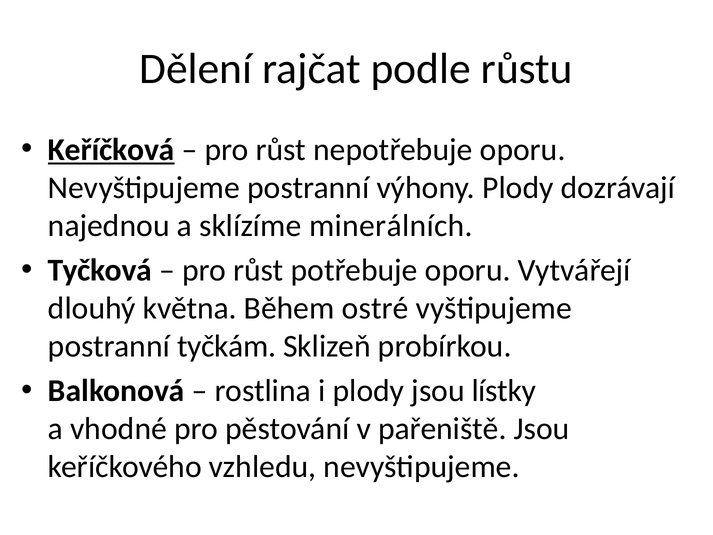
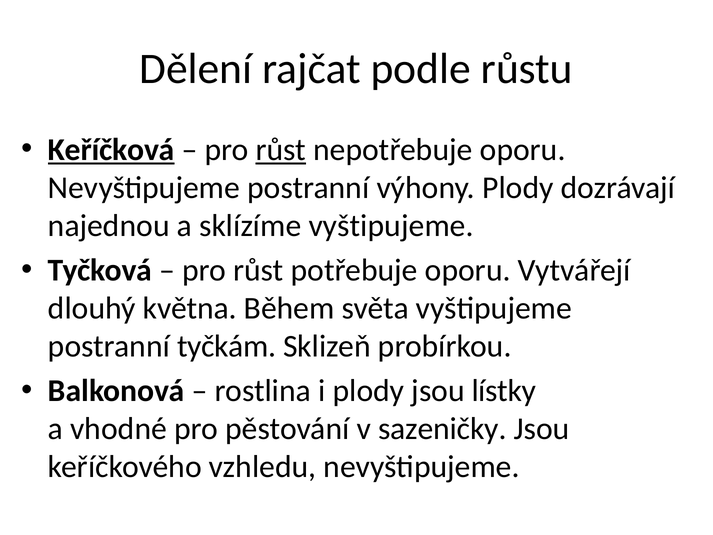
růst at (281, 150) underline: none -> present
sklízíme minerálních: minerálních -> vyštipujeme
ostré: ostré -> světa
pařeniště: pařeniště -> sazeničky
